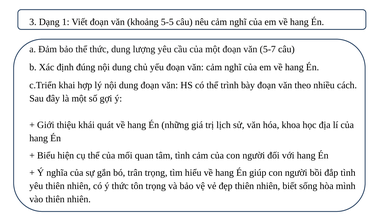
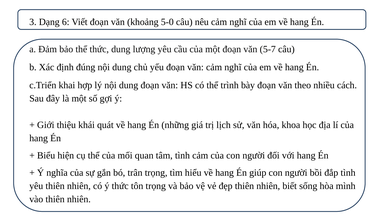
1: 1 -> 6
5-5: 5-5 -> 5-0
